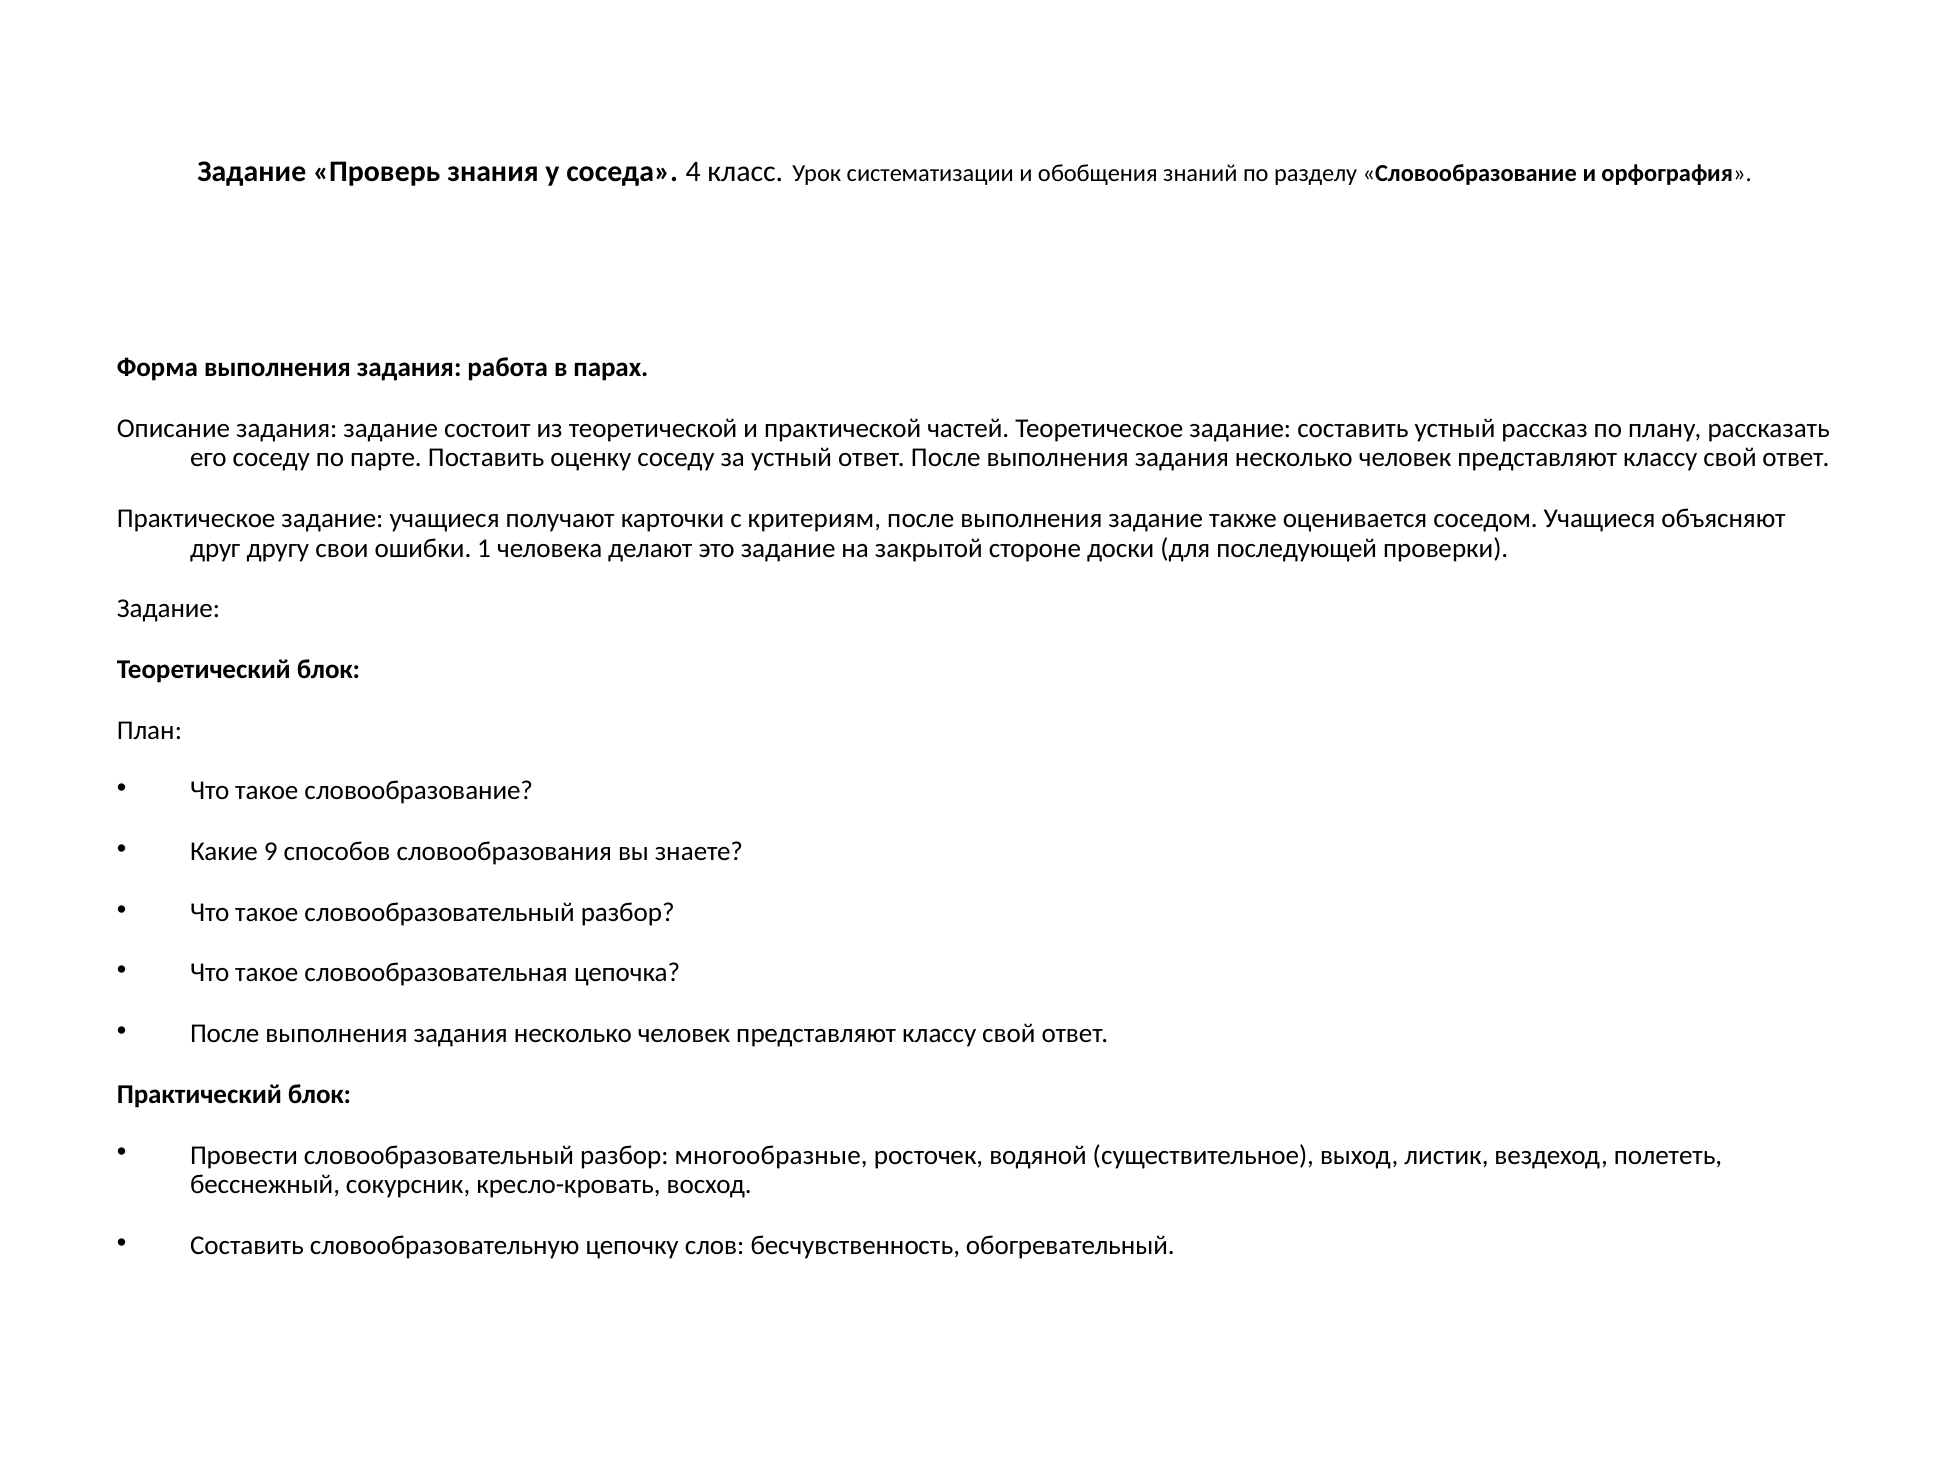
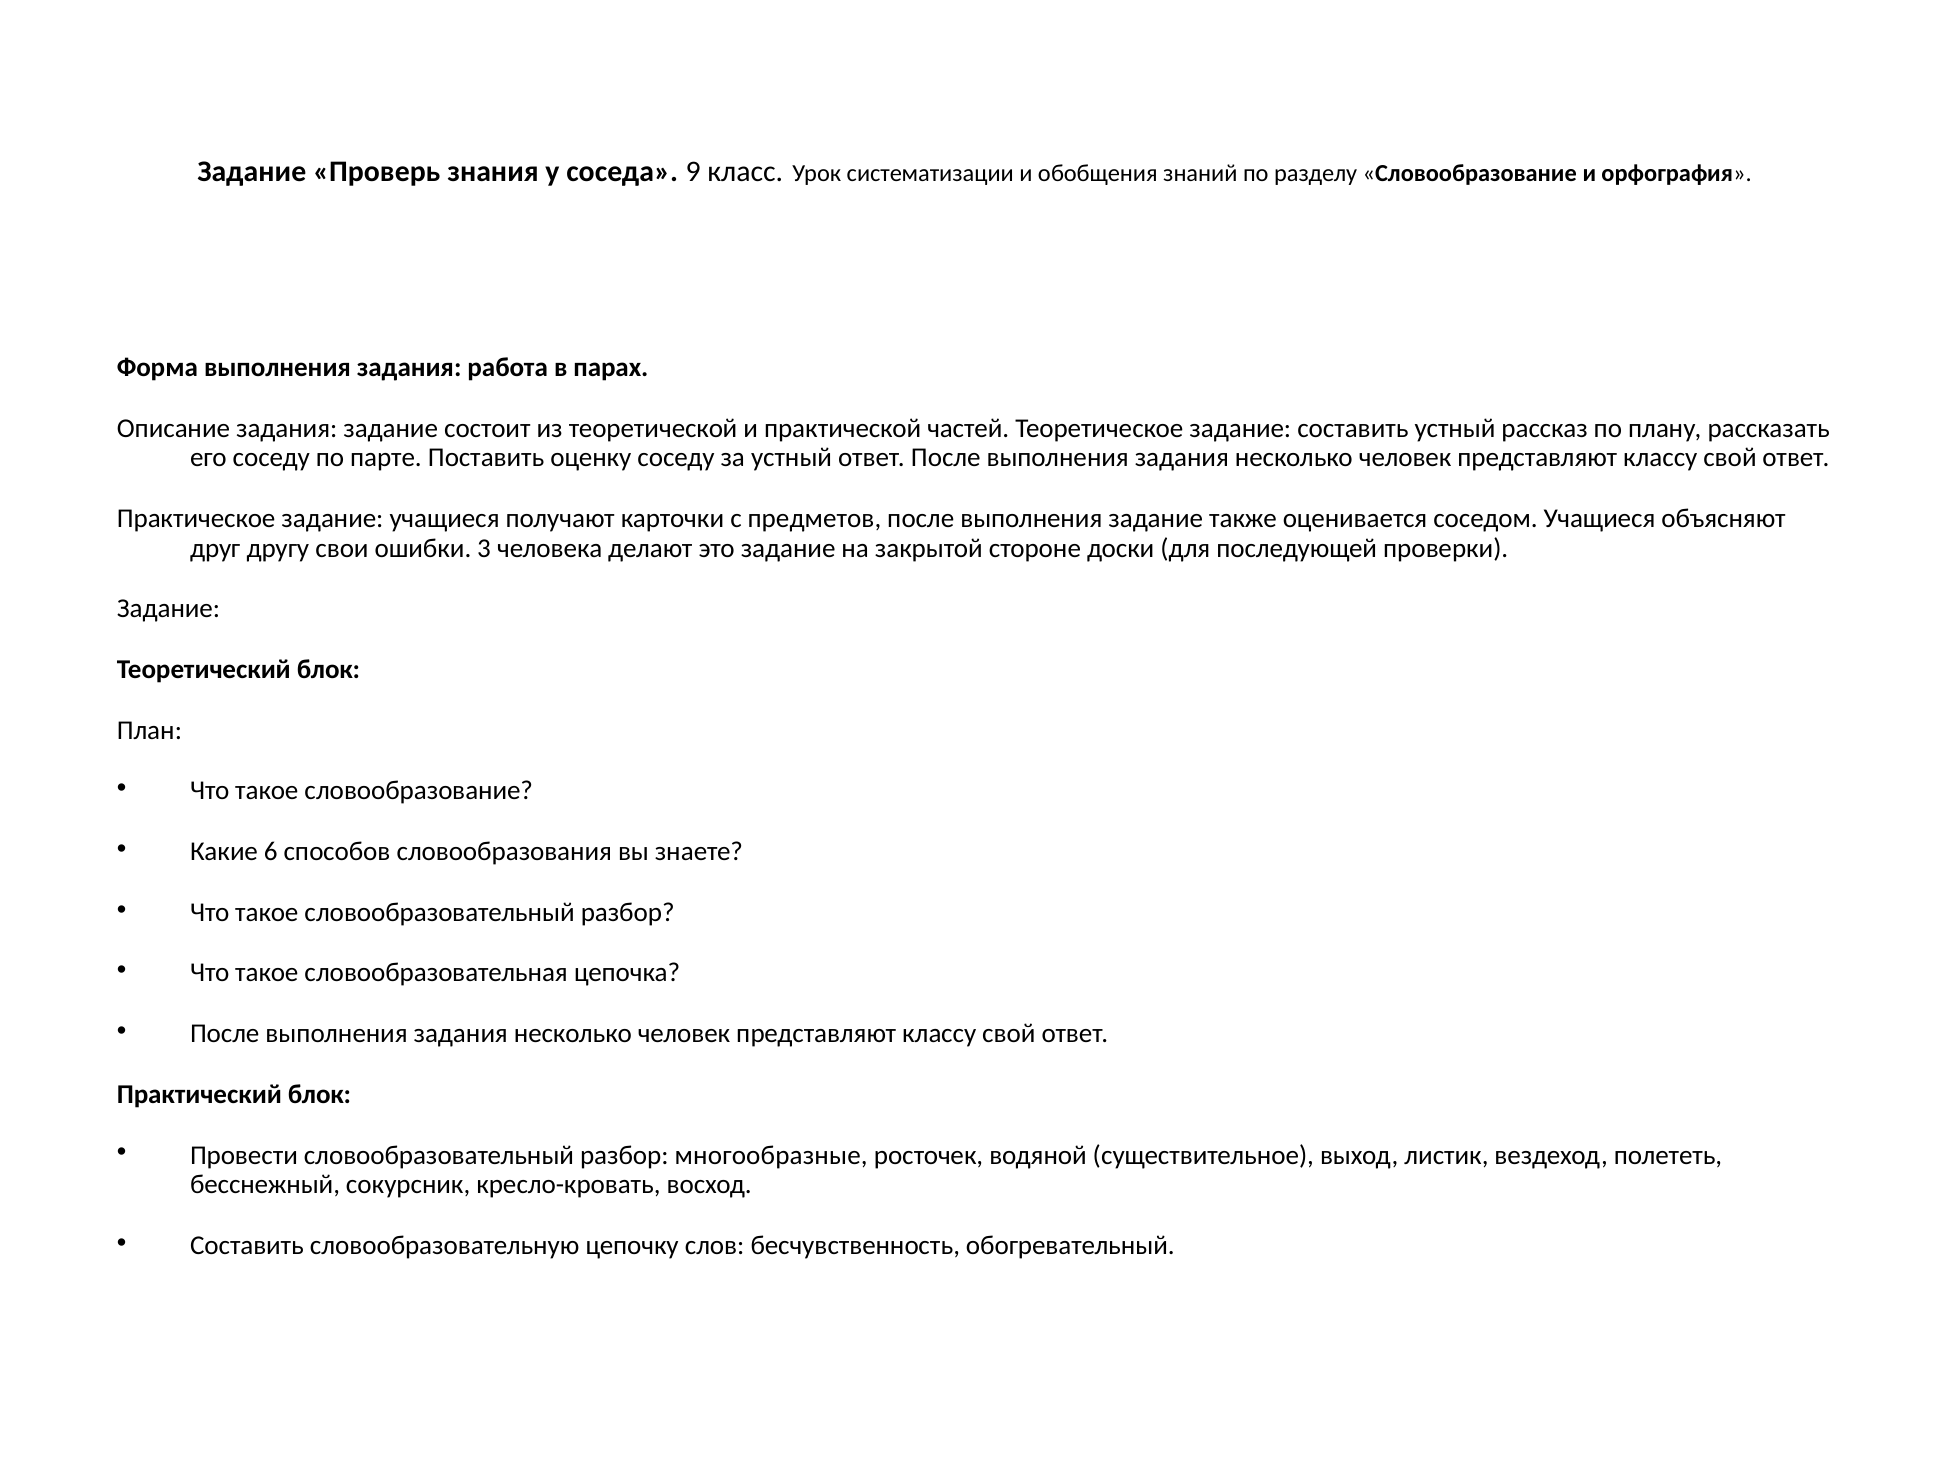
4: 4 -> 9
критериям: критериям -> предметов
1: 1 -> 3
9: 9 -> 6
